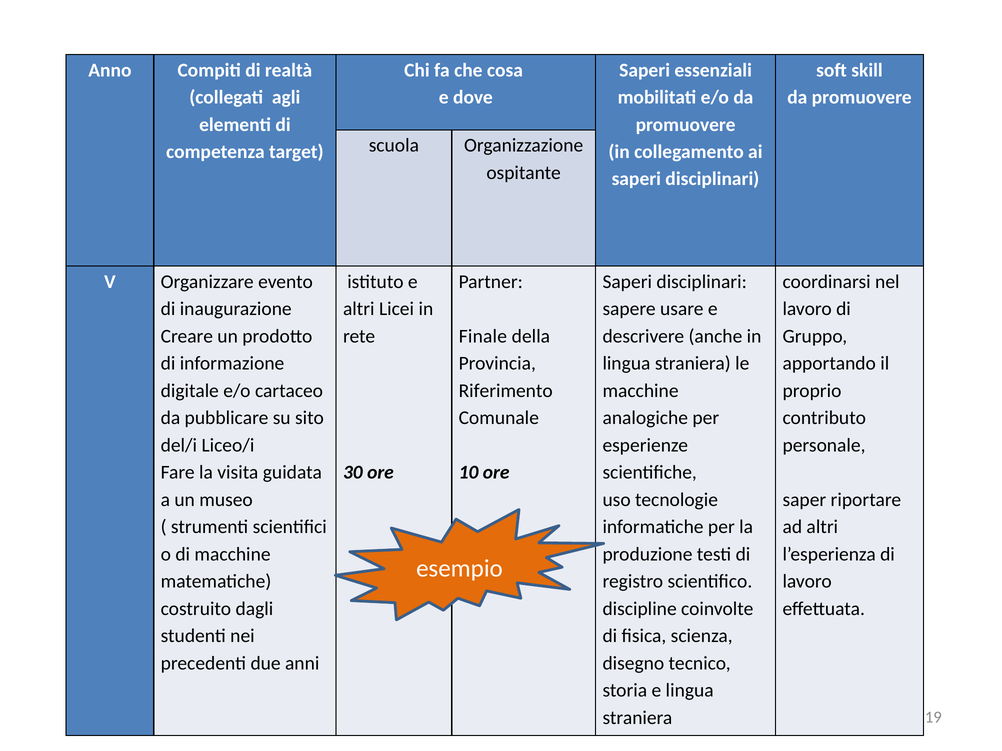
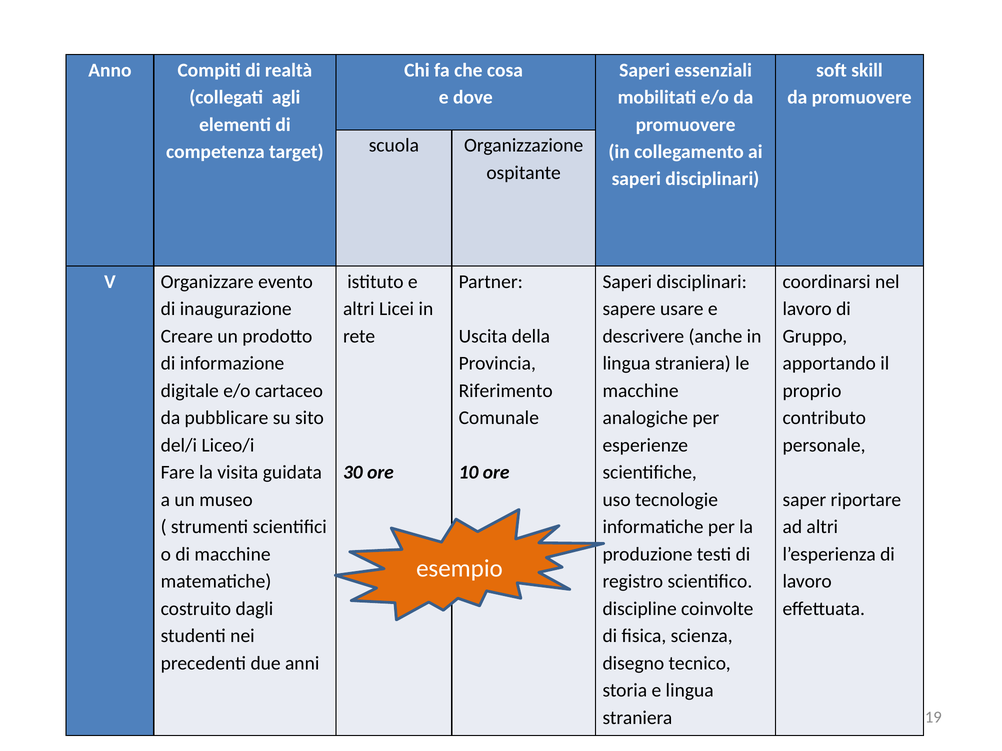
Finale: Finale -> Uscita
